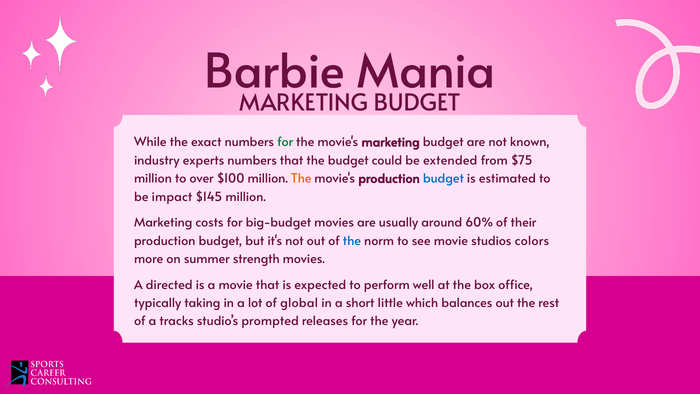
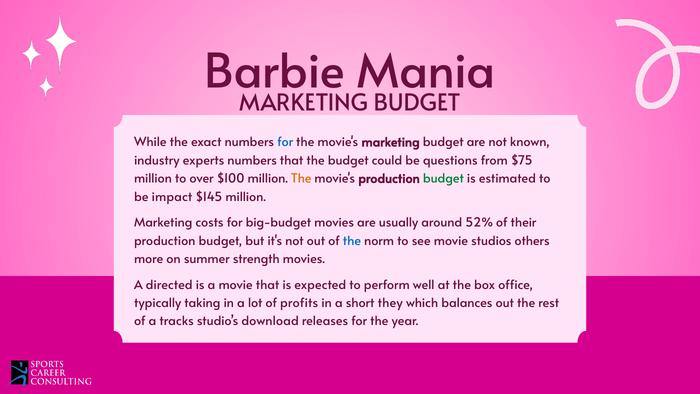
for at (285, 142) colour: green -> blue
extended: extended -> questions
budget at (443, 179) colour: blue -> green
60%: 60% -> 52%
colors: colors -> others
global: global -> profits
little: little -> they
prompted: prompted -> download
